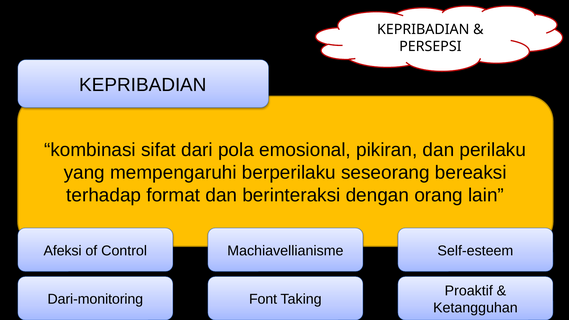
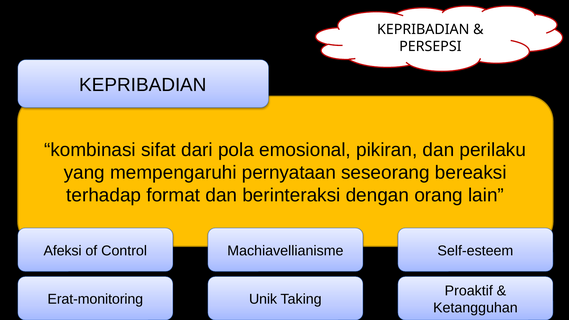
berperilaku: berperilaku -> pernyataan
Dari-monitoring: Dari-monitoring -> Erat-monitoring
Font: Font -> Unik
